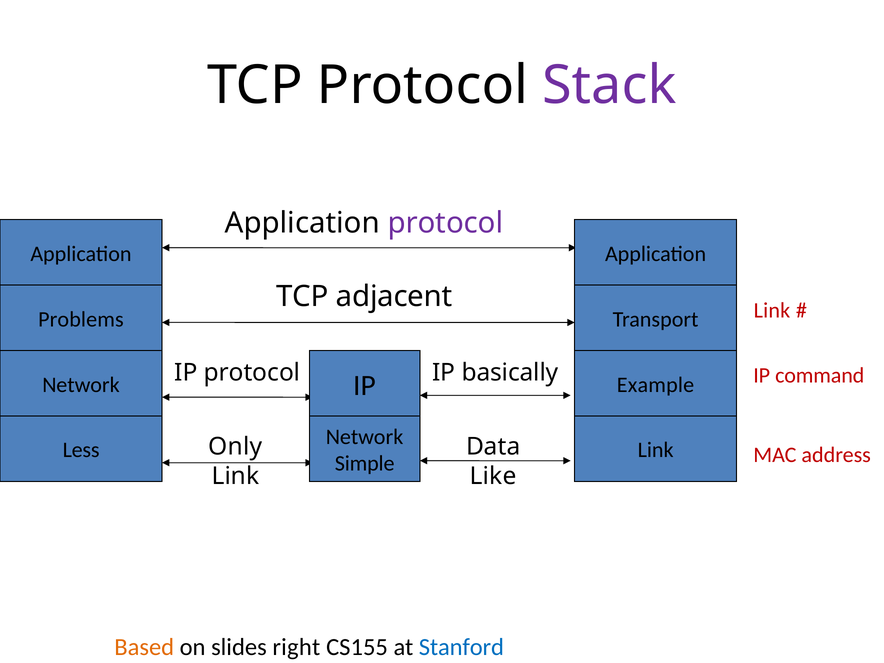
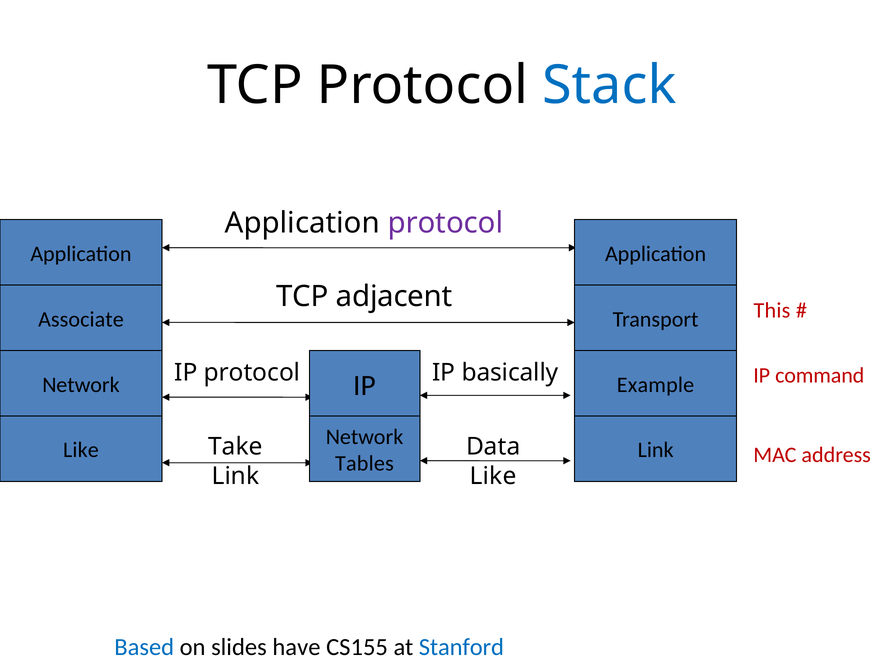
Stack colour: purple -> blue
Link at (772, 310): Link -> This
Problems: Problems -> Associate
Only: Only -> Take
Less at (81, 450): Less -> Like
Simple: Simple -> Tables
Based colour: orange -> blue
right: right -> have
